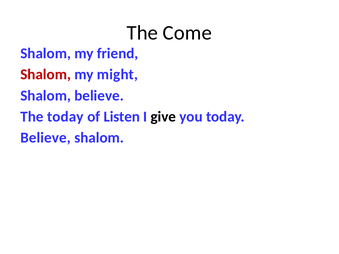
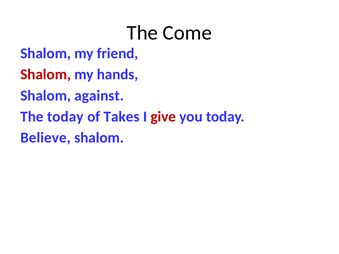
might: might -> hands
Shalom believe: believe -> against
Listen: Listen -> Takes
give colour: black -> red
